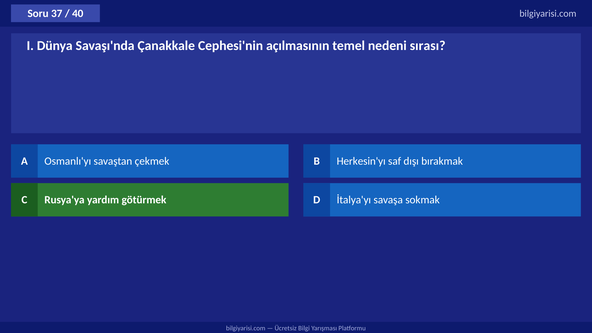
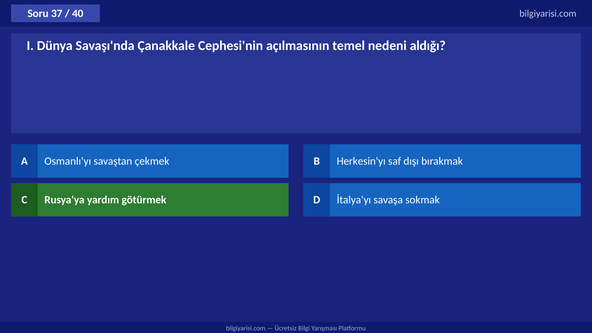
sırası: sırası -> aldığı
